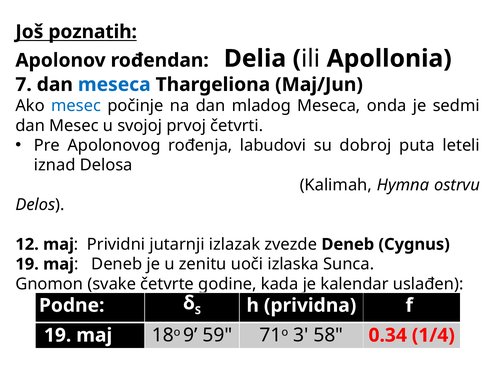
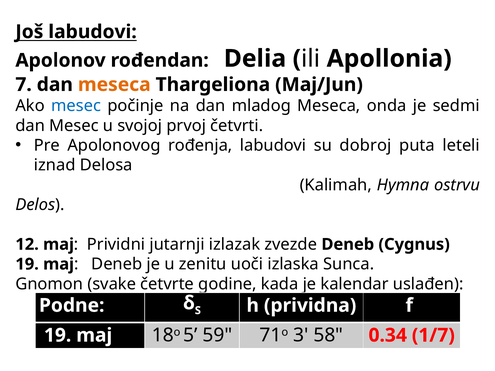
Još poznatih: poznatih -> labudovi
meseca at (114, 85) colour: blue -> orange
9: 9 -> 5
1/4: 1/4 -> 1/7
